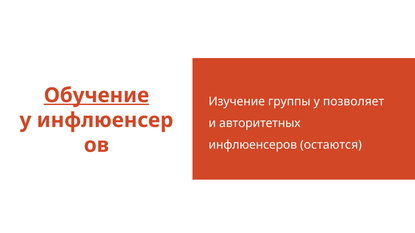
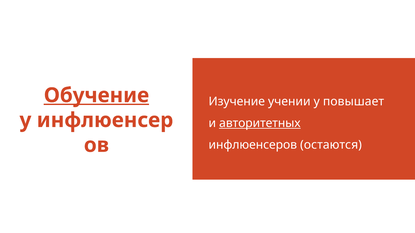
группы: группы -> учении
позволяет: позволяет -> повышает
авторитетных underline: none -> present
